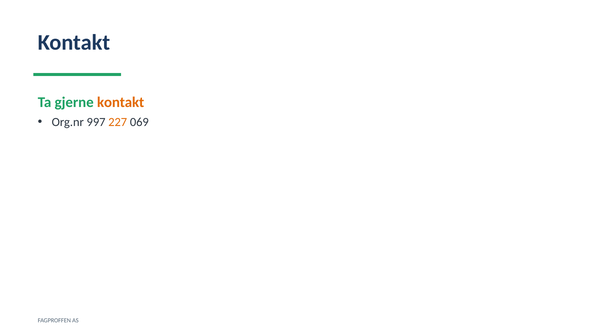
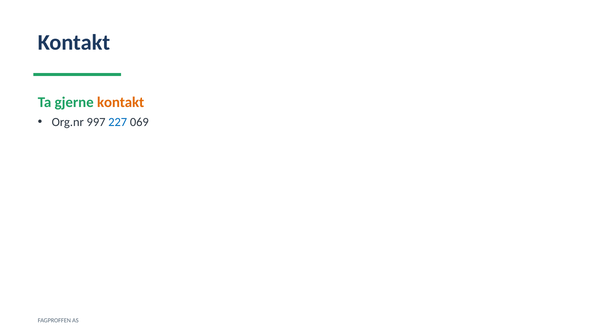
227 colour: orange -> blue
